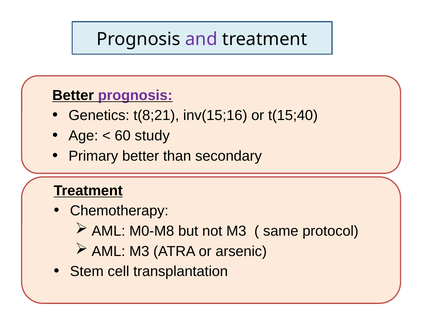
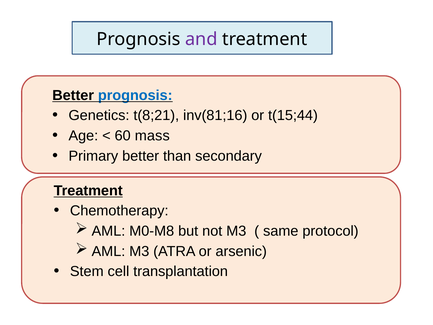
prognosis at (135, 95) colour: purple -> blue
inv(15;16: inv(15;16 -> inv(81;16
t(15;40: t(15;40 -> t(15;44
study: study -> mass
